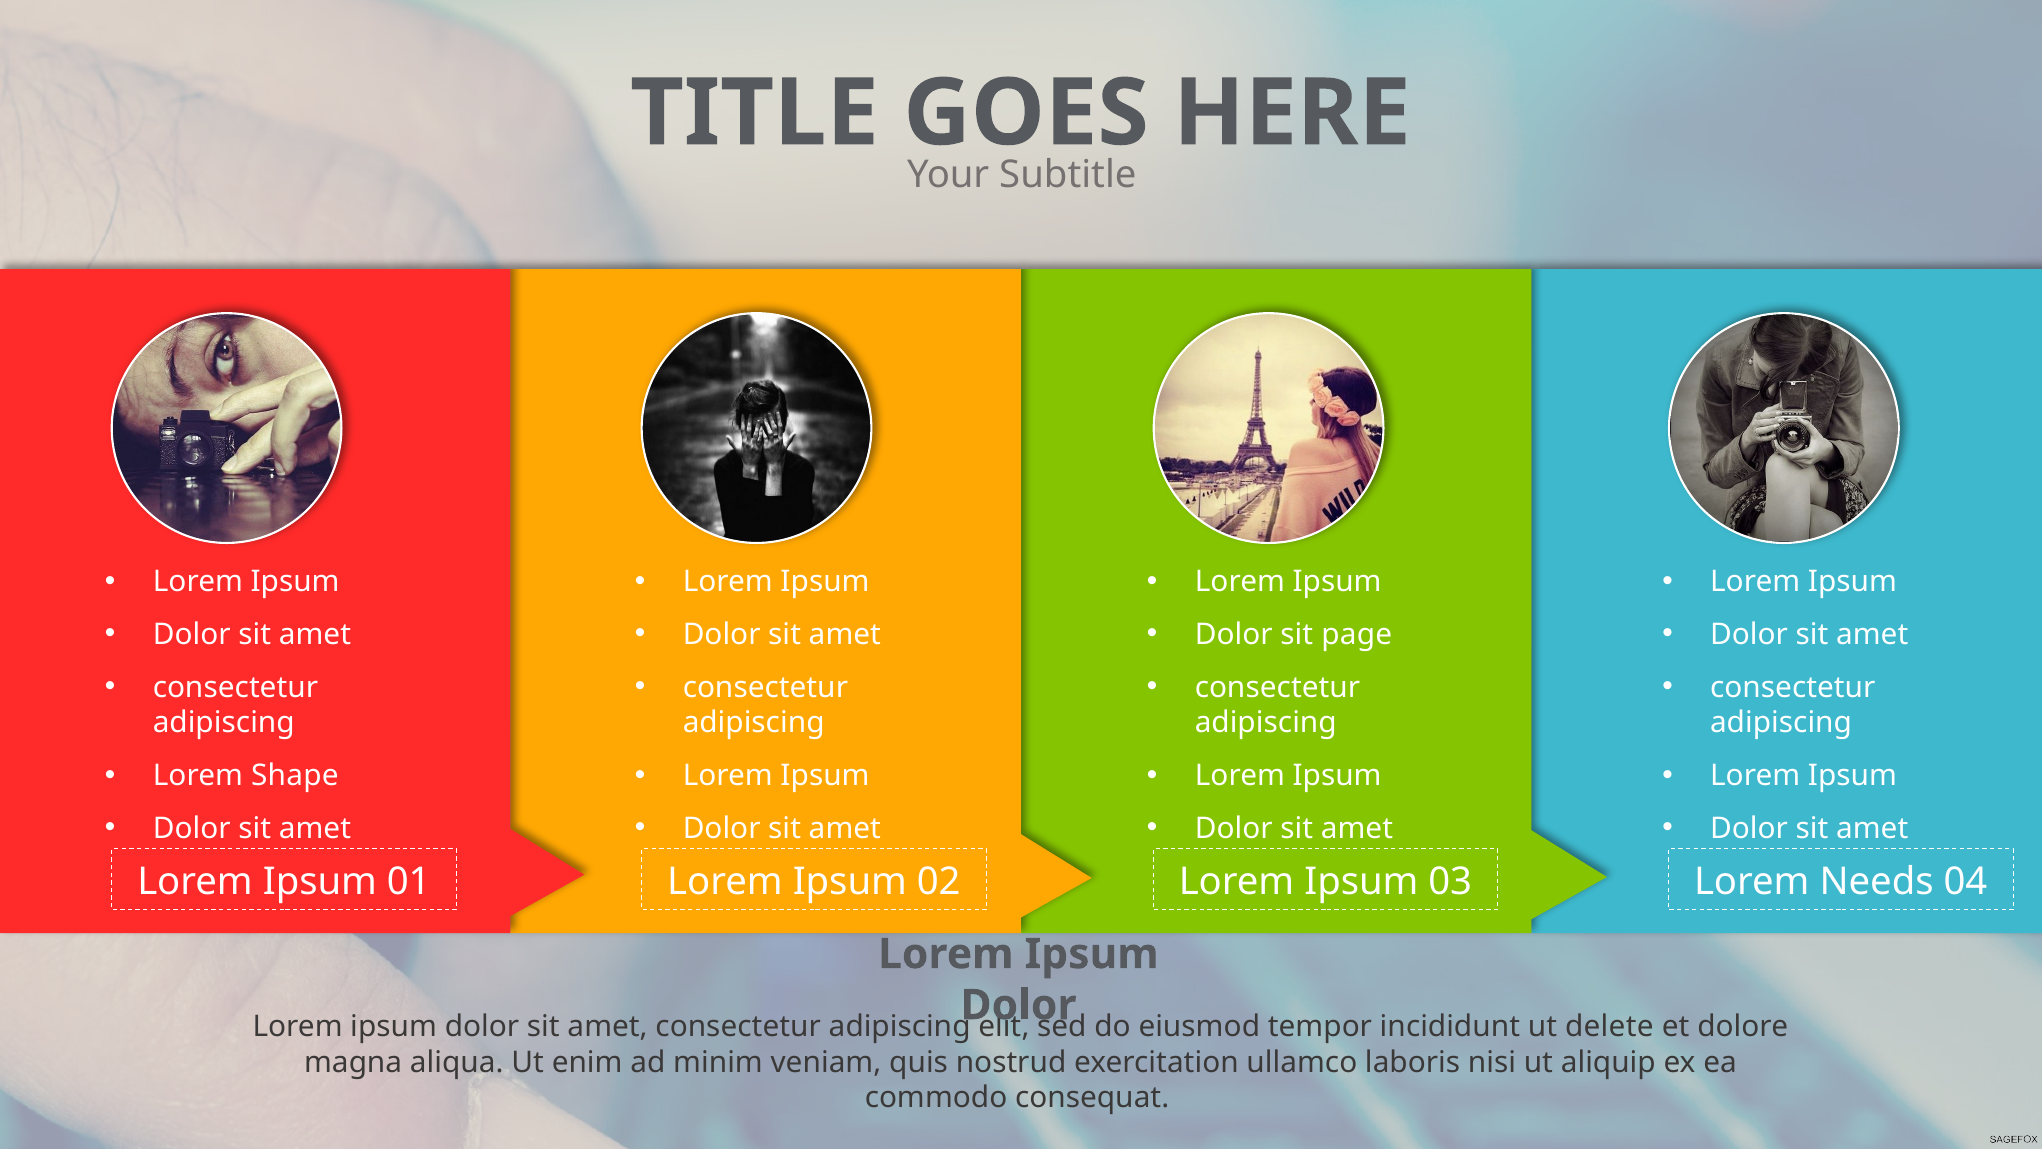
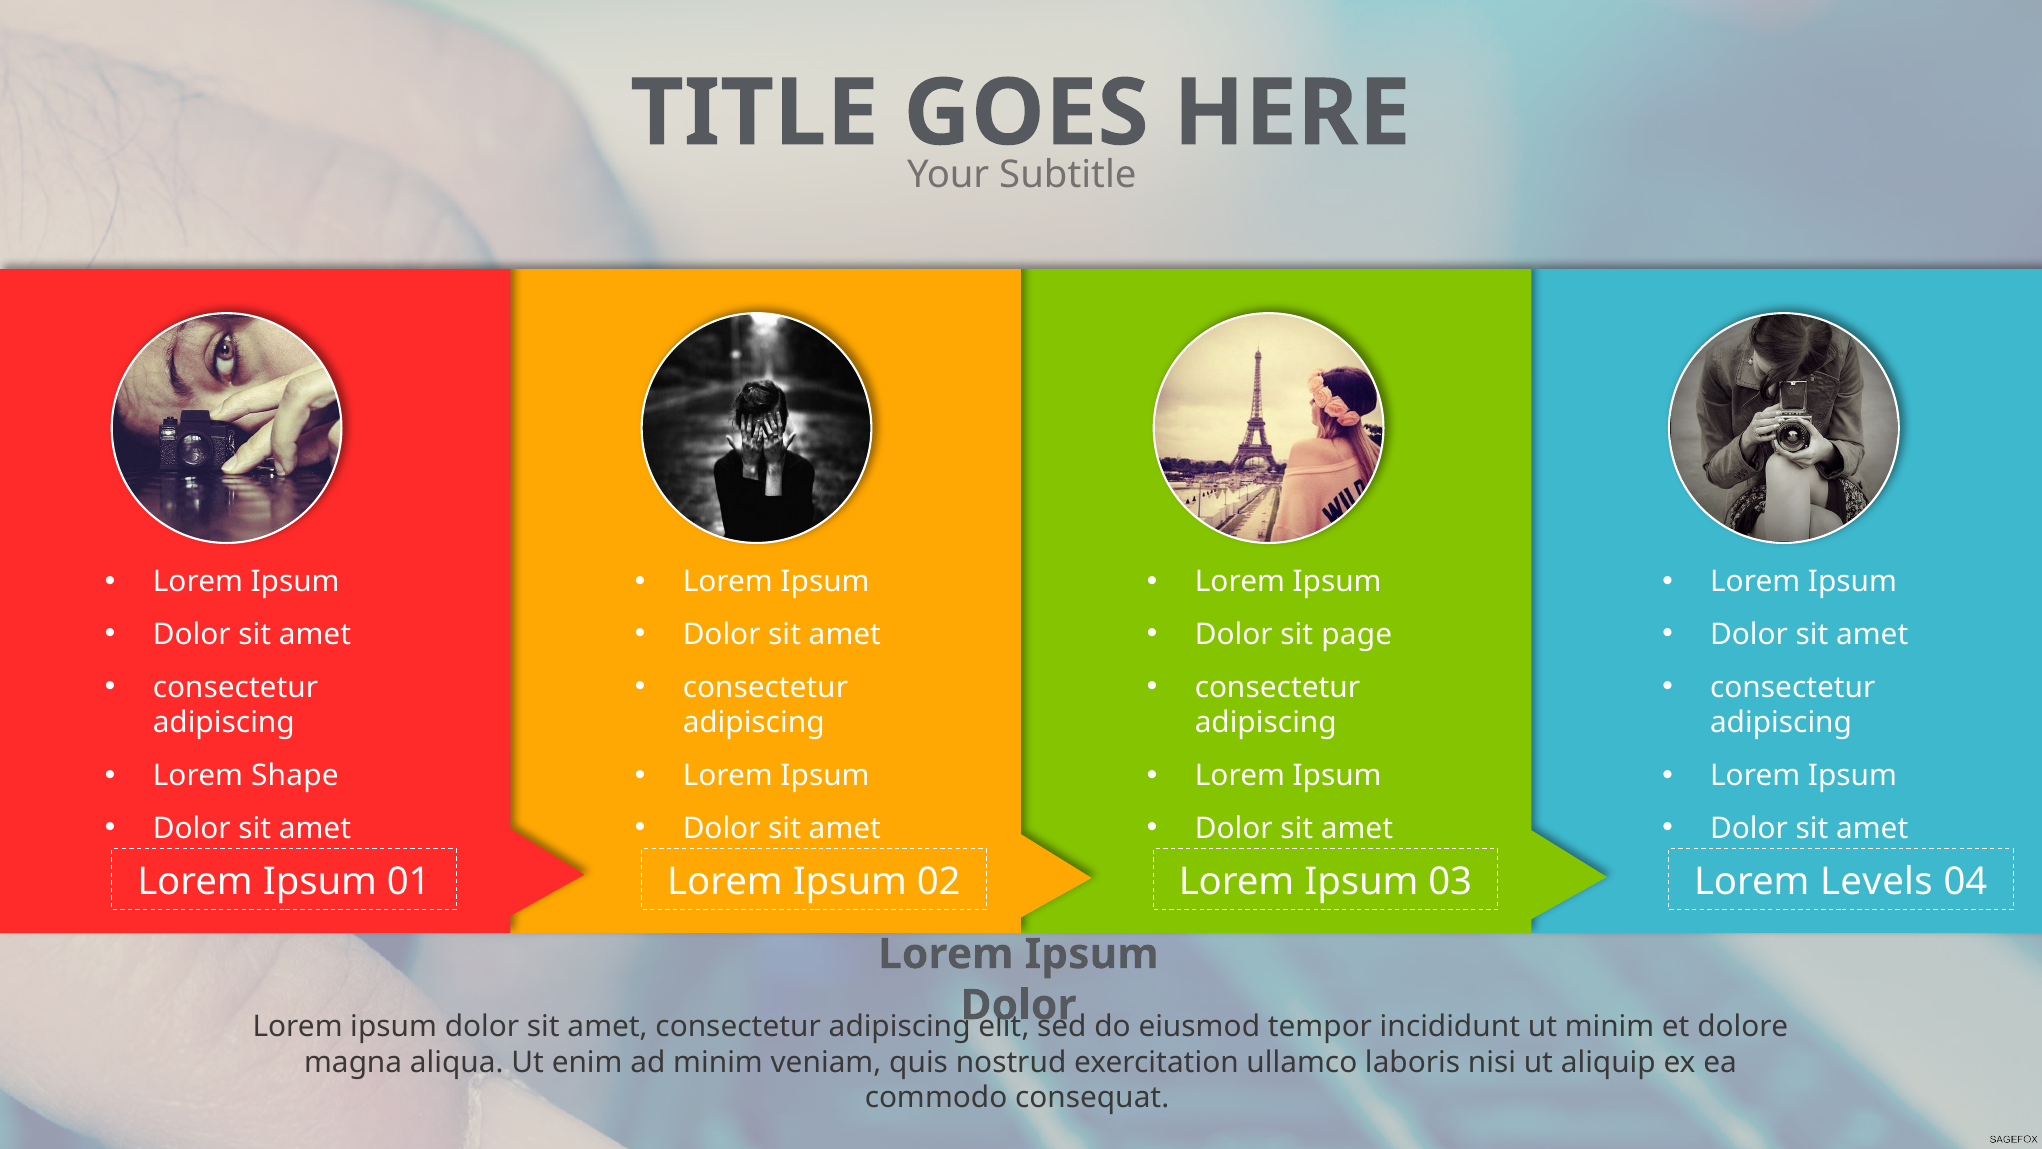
Needs: Needs -> Levels
ut delete: delete -> minim
